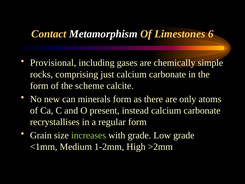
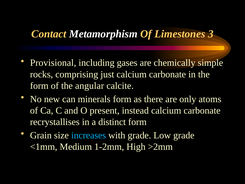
6: 6 -> 3
scheme: scheme -> angular
regular: regular -> distinct
increases colour: light green -> light blue
